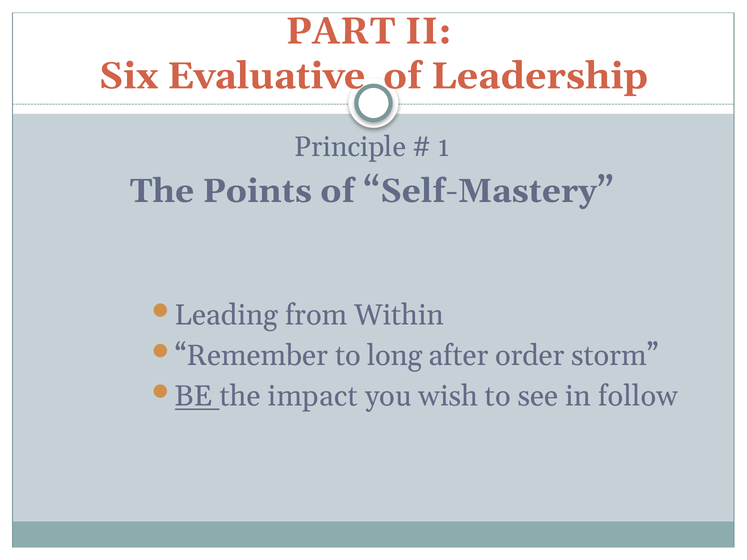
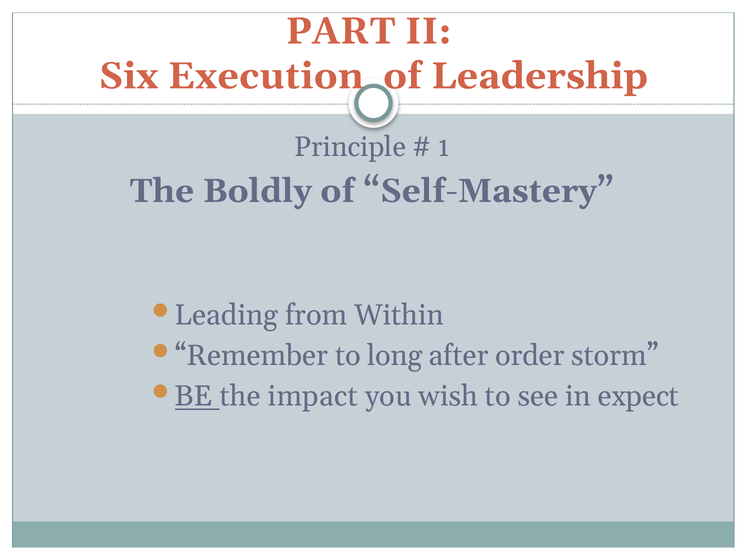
Evaluative: Evaluative -> Execution
Points: Points -> Boldly
follow: follow -> expect
